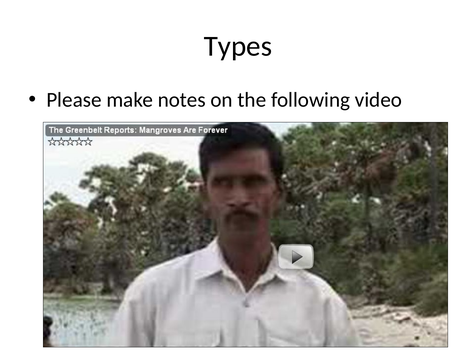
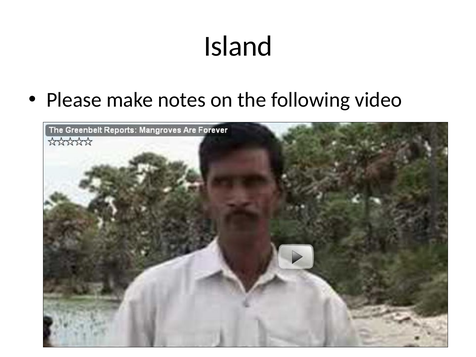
Types: Types -> Island
